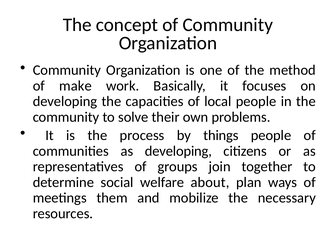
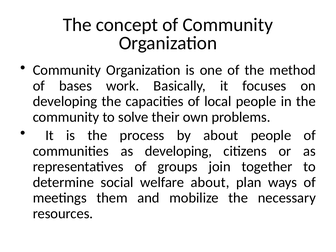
make: make -> bases
by things: things -> about
